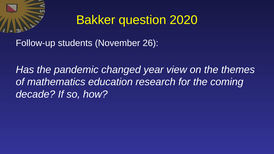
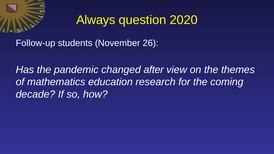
Bakker: Bakker -> Always
year: year -> after
